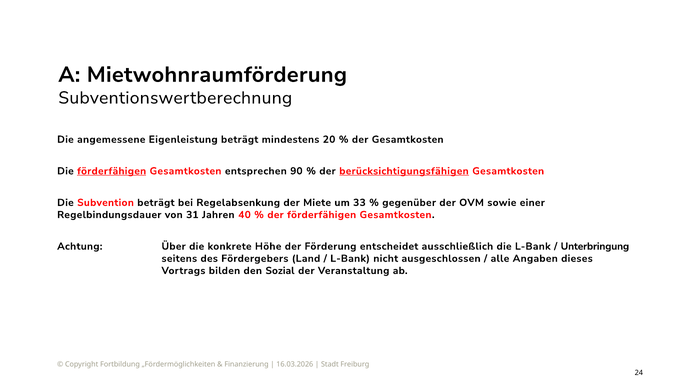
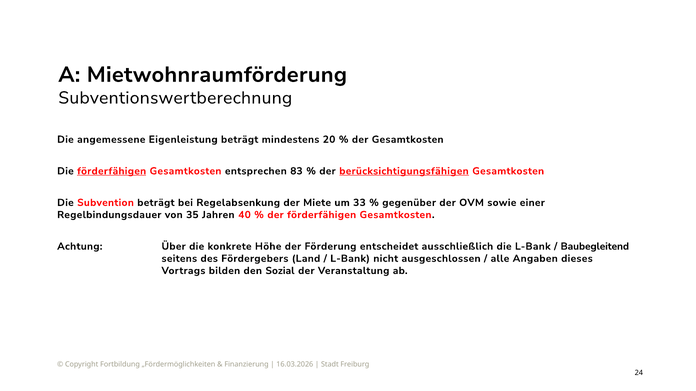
90: 90 -> 83
31: 31 -> 35
Unterbringung: Unterbringung -> Baubegleitend
